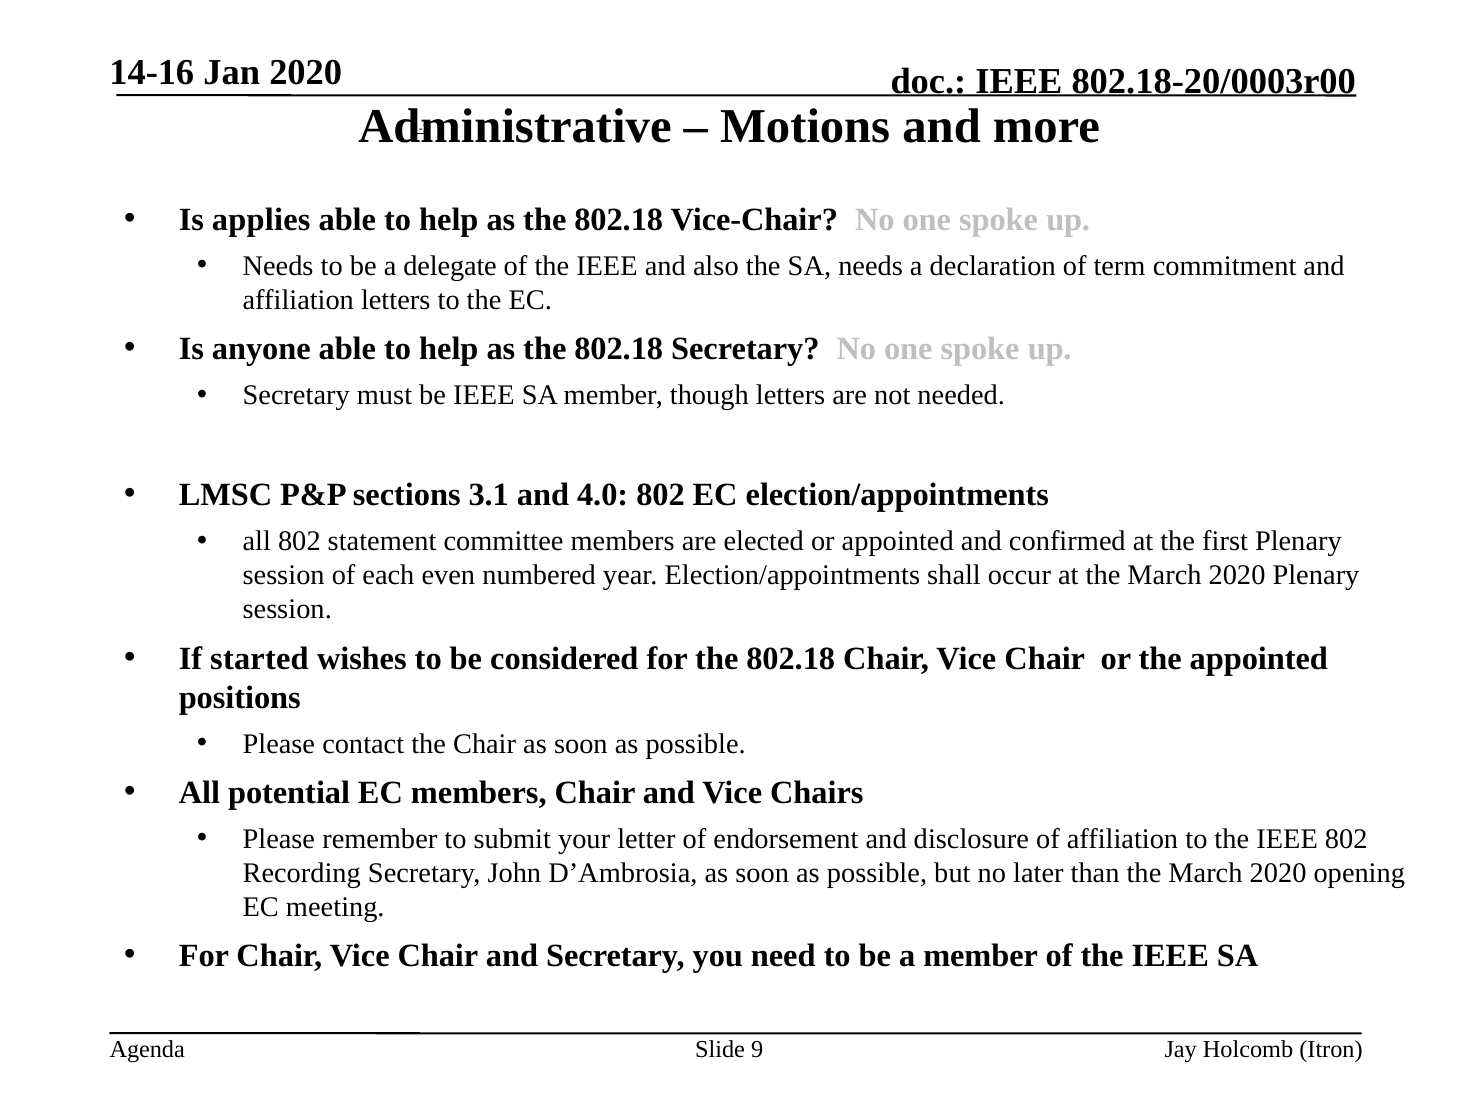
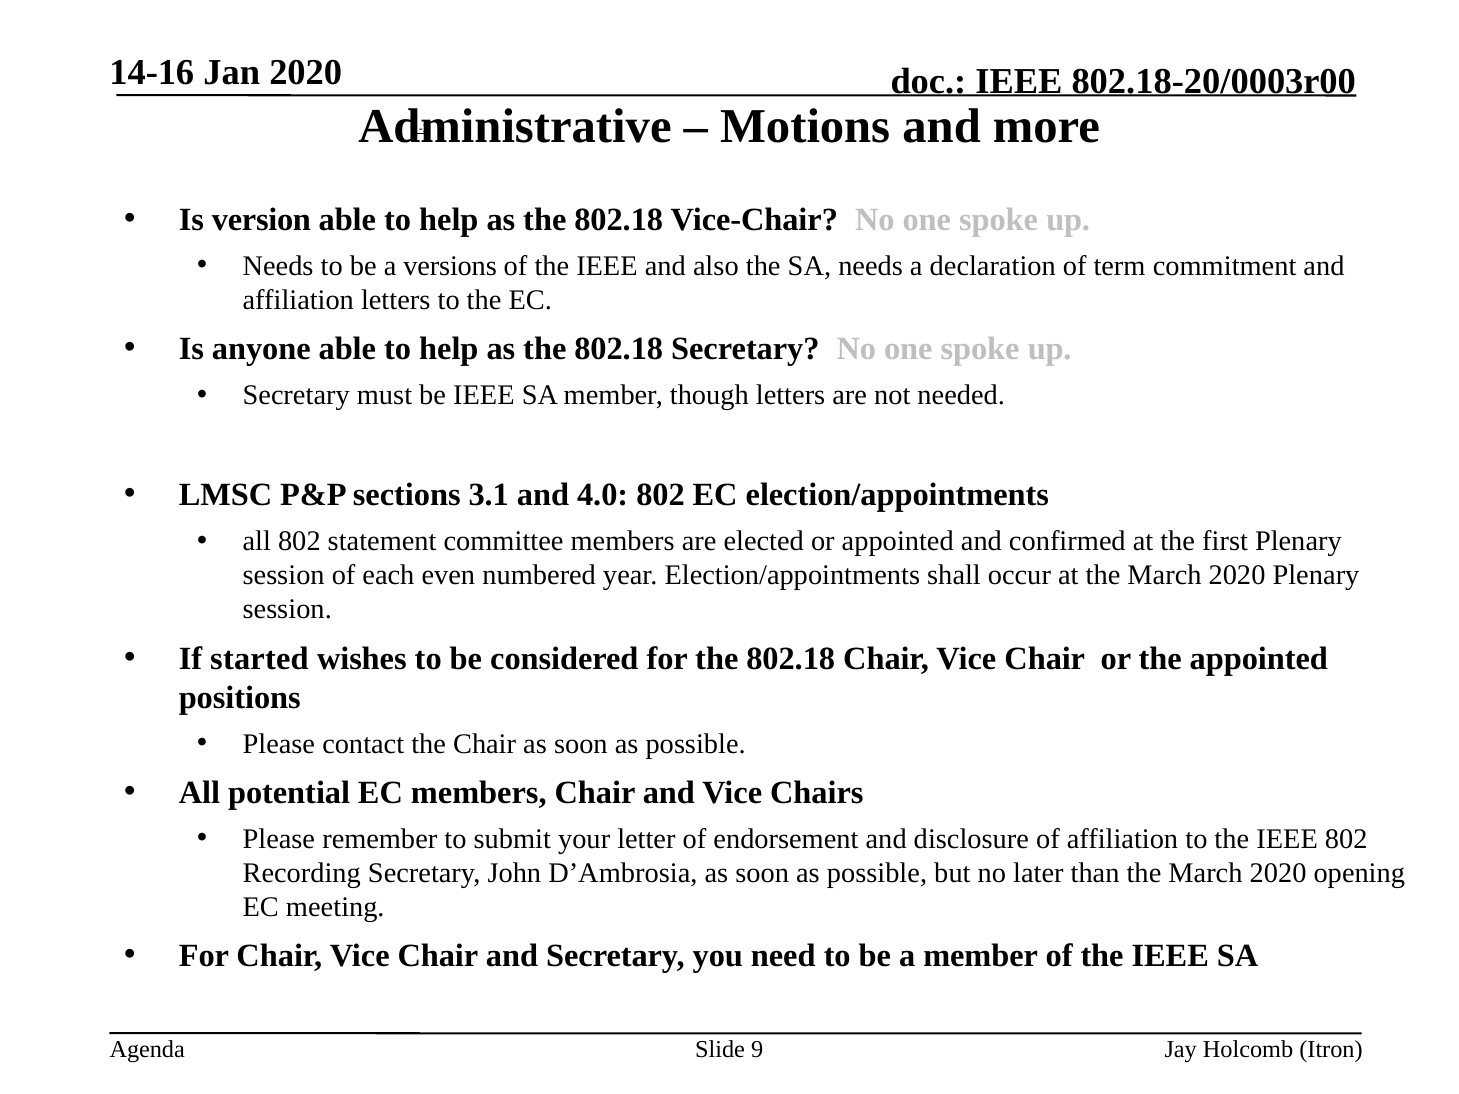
applies: applies -> version
delegate: delegate -> versions
